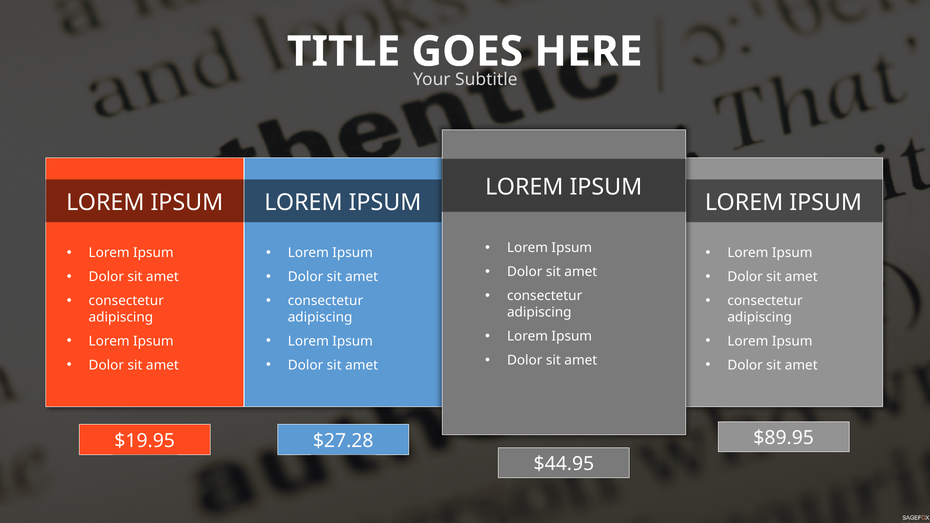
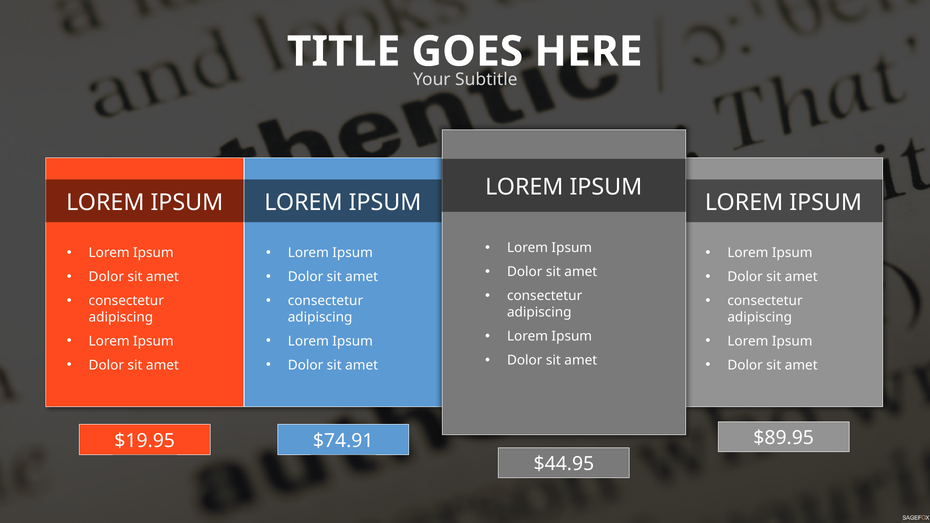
$27.28: $27.28 -> $74.91
